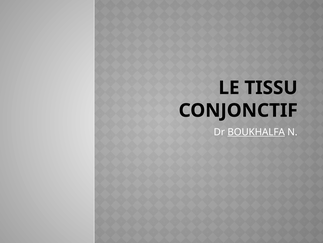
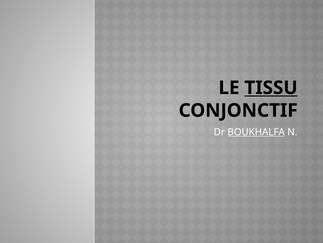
TISSU underline: none -> present
